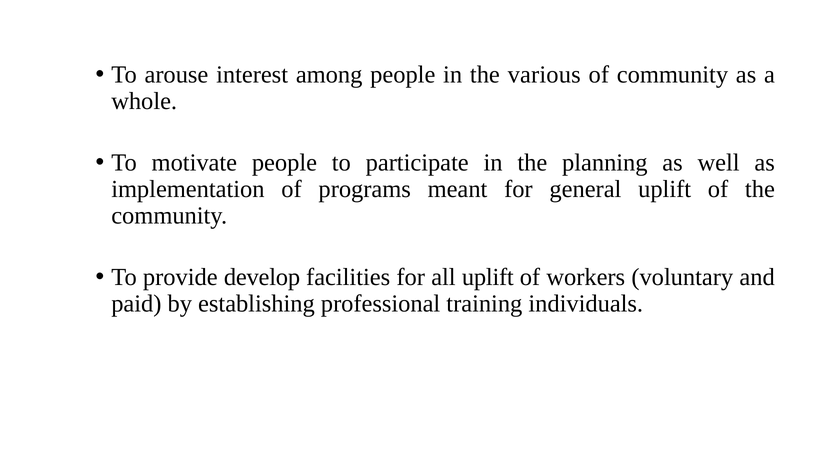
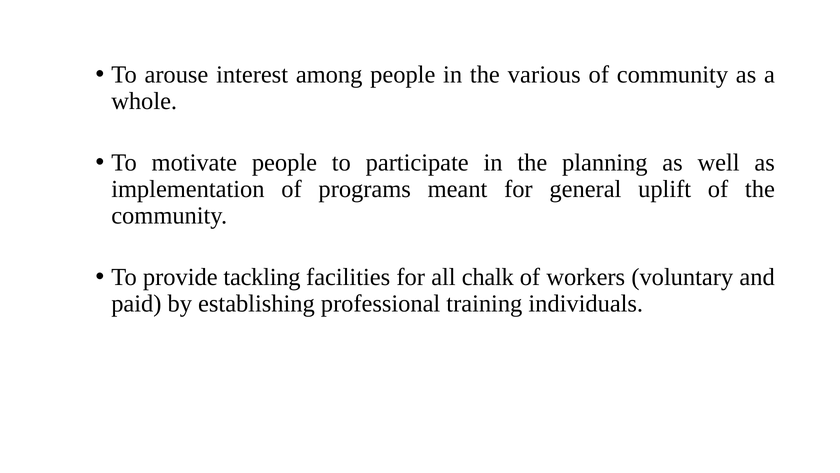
develop: develop -> tackling
all uplift: uplift -> chalk
